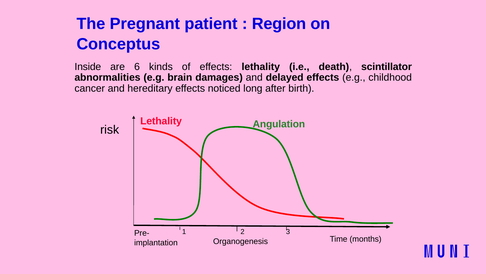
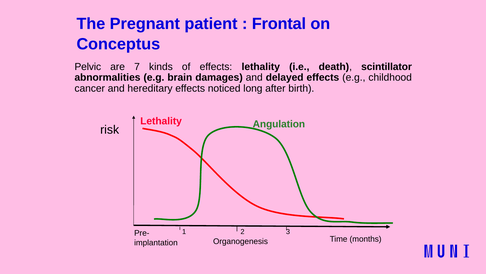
Region: Region -> Frontal
Inside: Inside -> Pelvic
6: 6 -> 7
